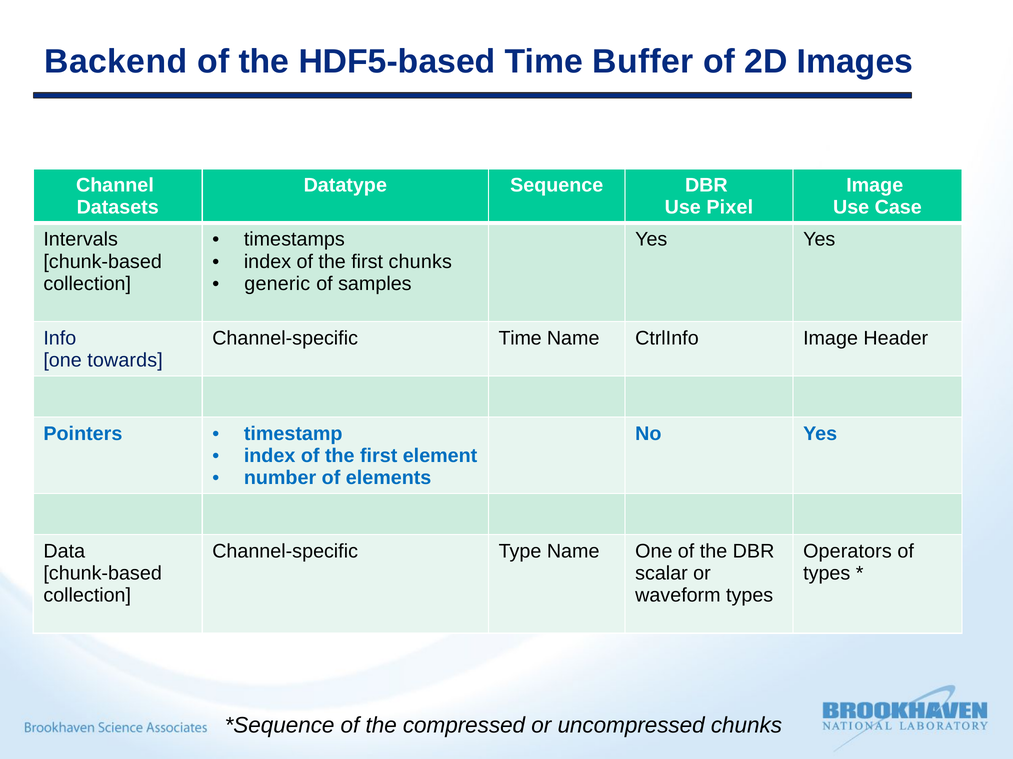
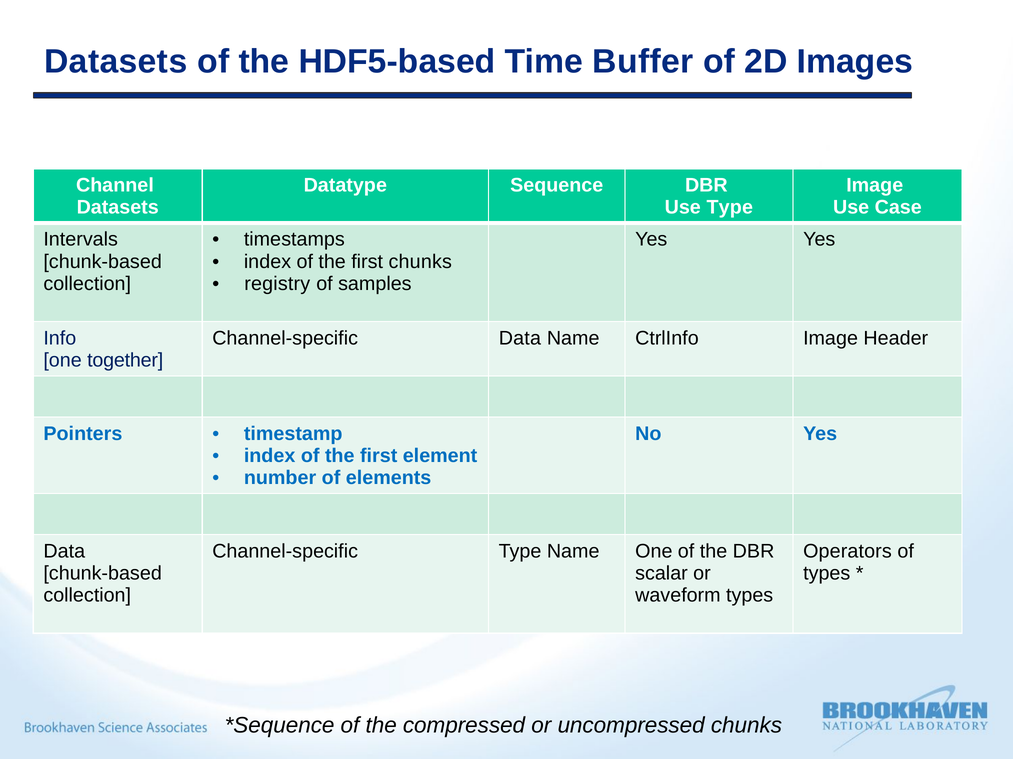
Backend at (116, 62): Backend -> Datasets
Use Pixel: Pixel -> Type
generic: generic -> registry
Channel-specific Time: Time -> Data
towards: towards -> together
